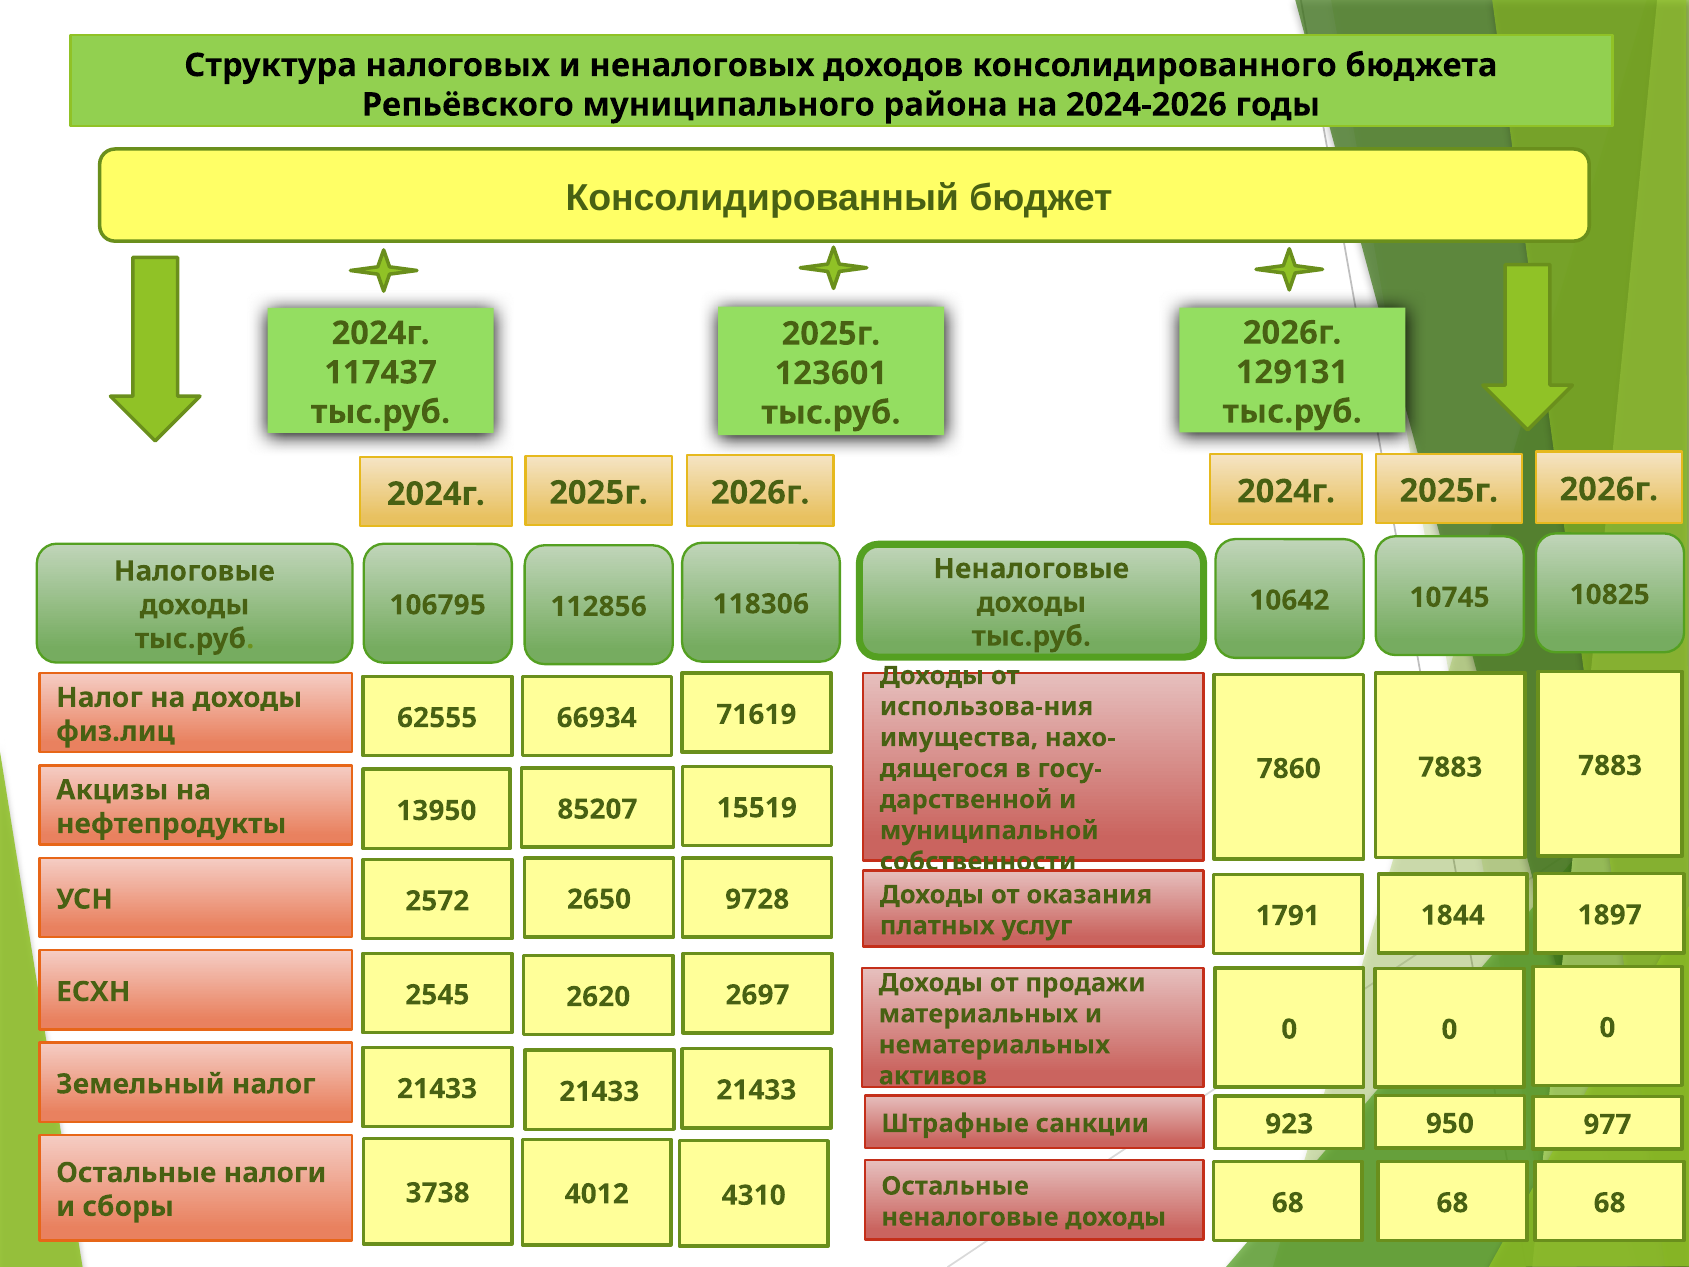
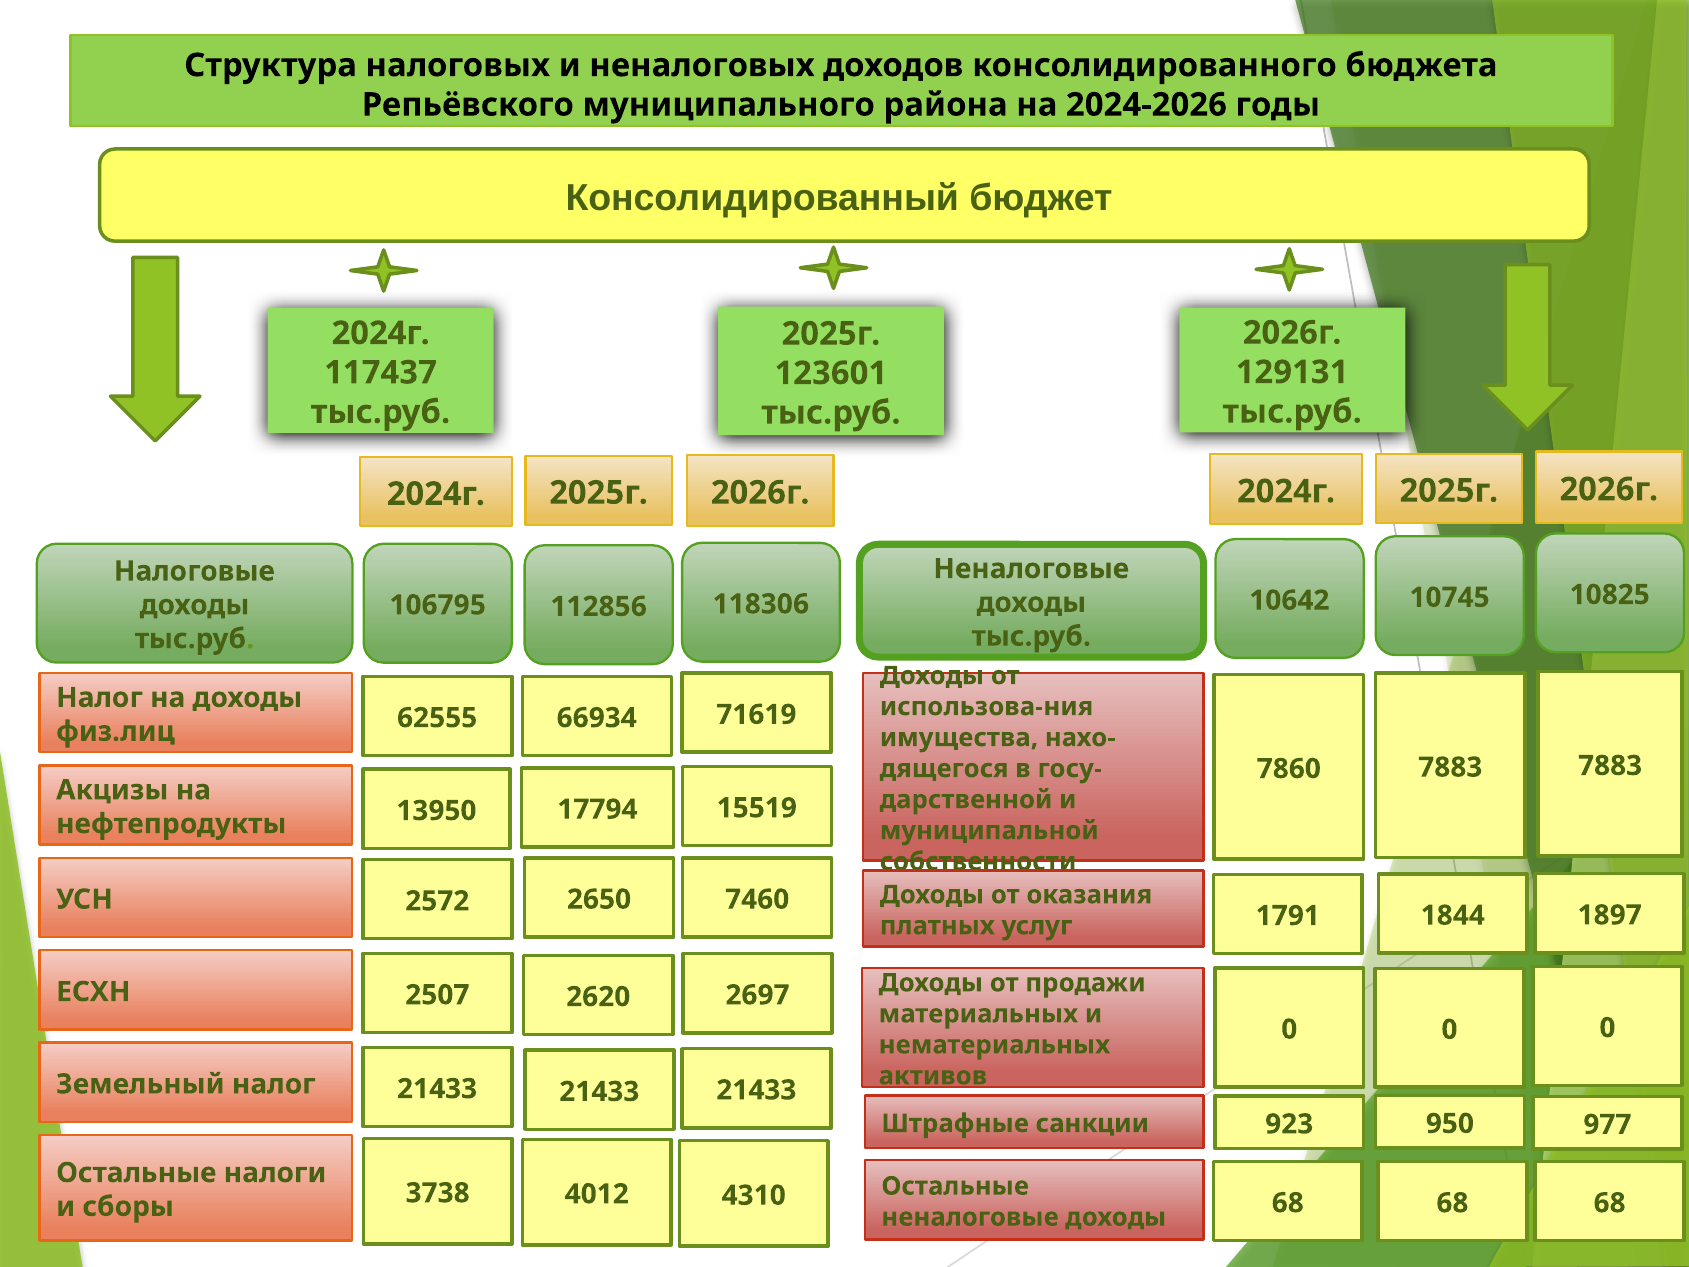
85207: 85207 -> 17794
9728: 9728 -> 7460
2545: 2545 -> 2507
